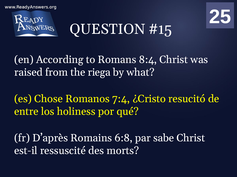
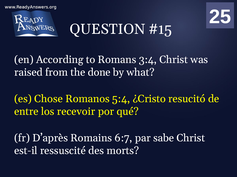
8:4: 8:4 -> 3:4
riega: riega -> done
7:4: 7:4 -> 5:4
holiness: holiness -> recevoir
6:8: 6:8 -> 6:7
